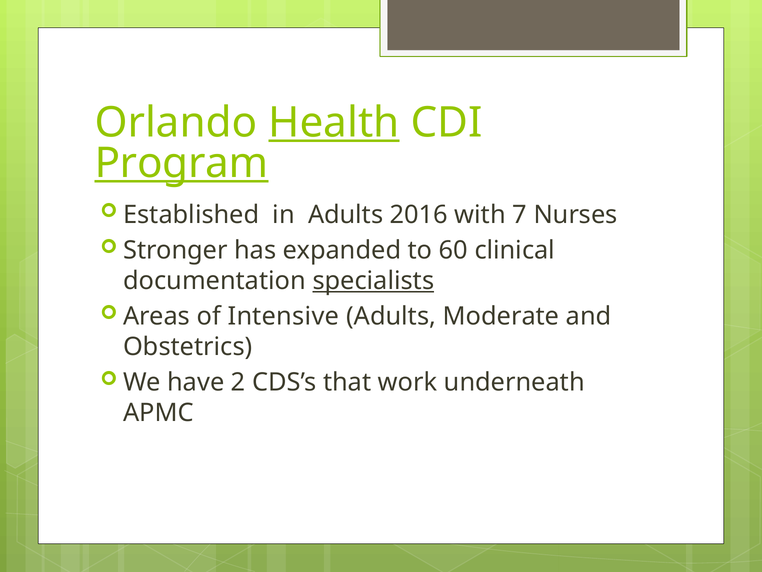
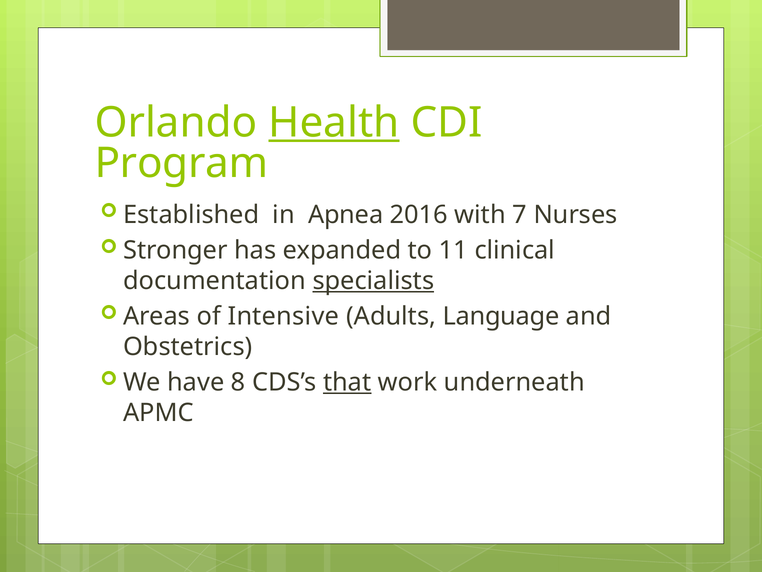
Program underline: present -> none
in Adults: Adults -> Apnea
60: 60 -> 11
Moderate: Moderate -> Language
2: 2 -> 8
that underline: none -> present
